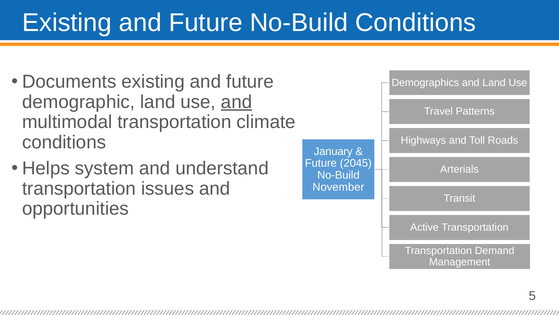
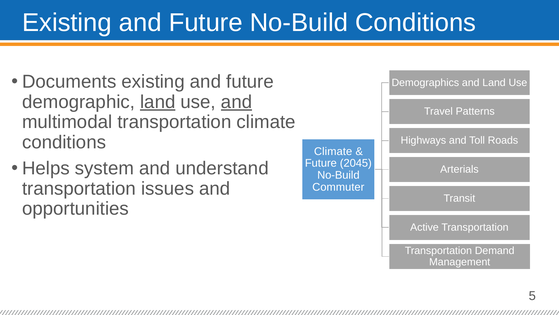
land at (158, 102) underline: none -> present
January at (333, 151): January -> Climate
November: November -> Commuter
